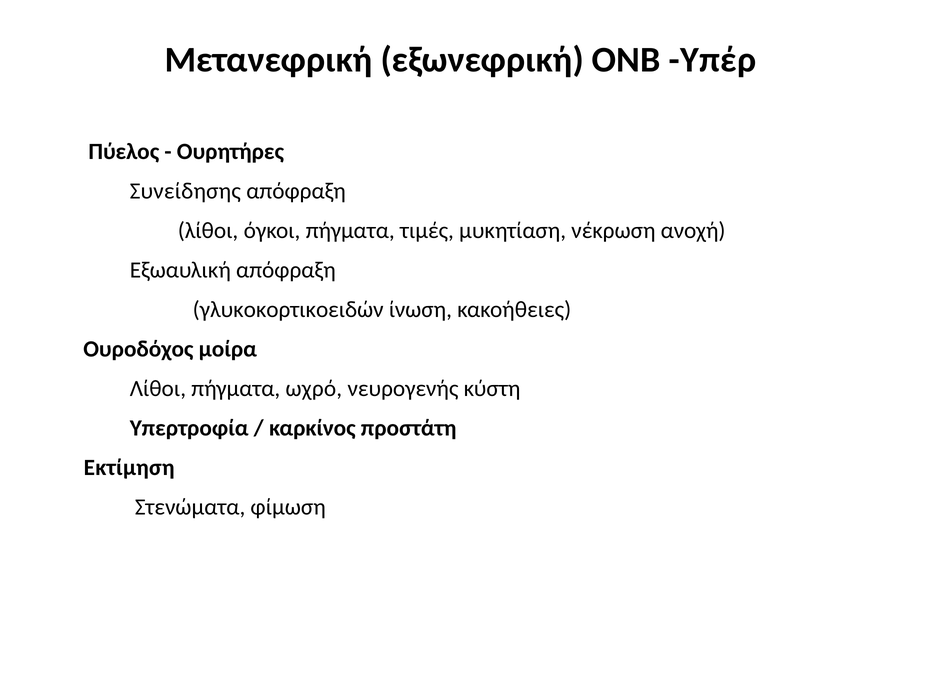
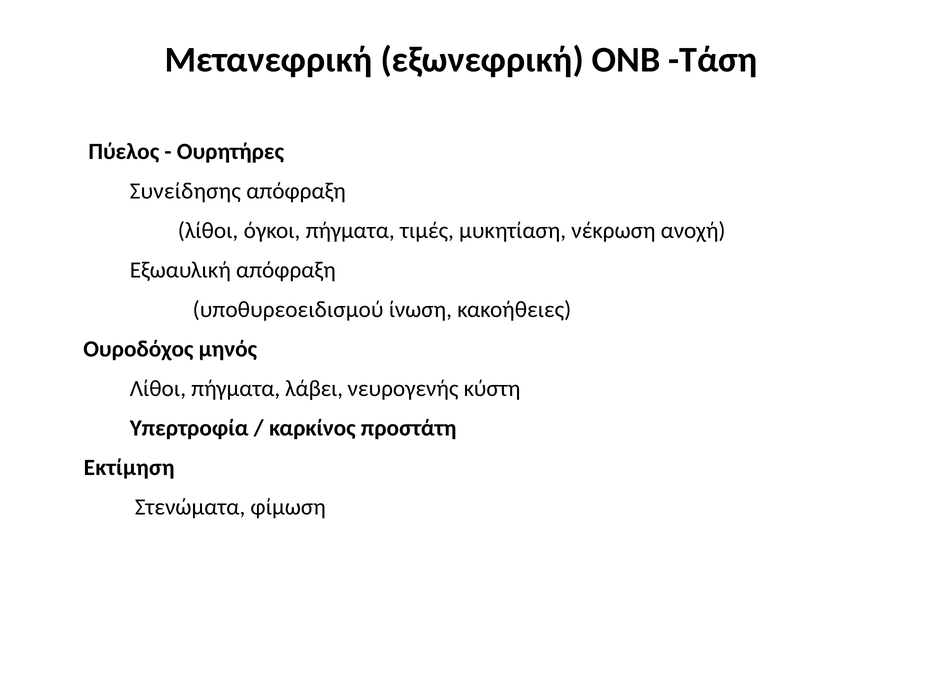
Υπέρ: Υπέρ -> Τάση
γλυκοκορτικοειδών: γλυκοκορτικοειδών -> υποθυρεοειδισμού
μοίρα: μοίρα -> μηνός
ωχρό: ωχρό -> λάβει
